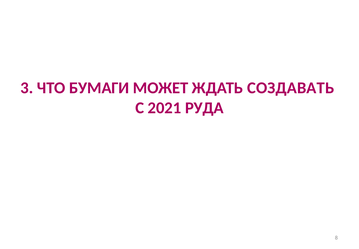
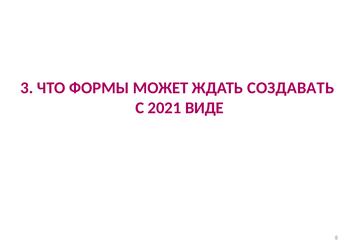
БУМАГИ: БУМАГИ -> ФОРМЫ
РУДА: РУДА -> ВИДЕ
